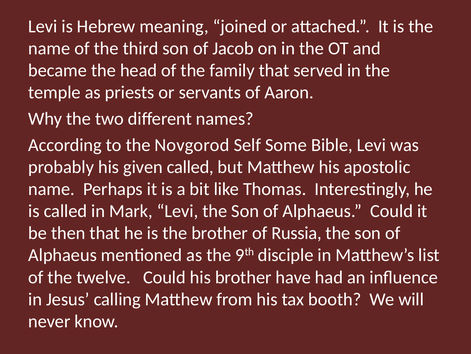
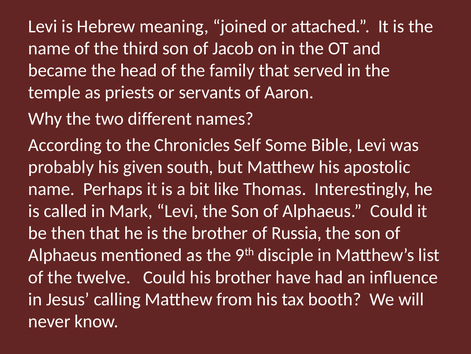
Novgorod: Novgorod -> Chronicles
given called: called -> south
